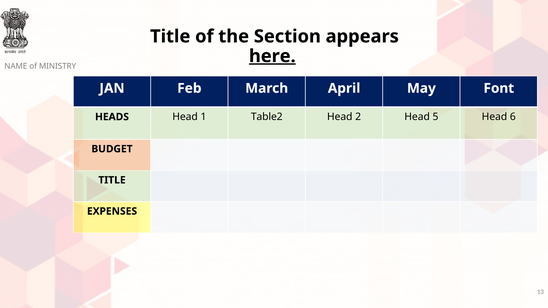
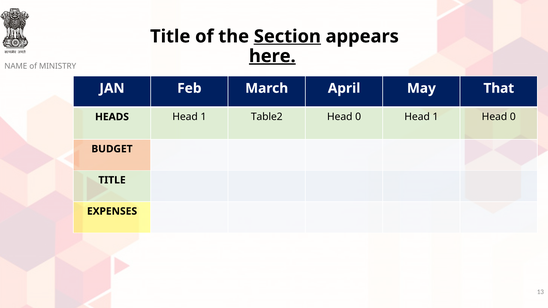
Section underline: none -> present
Font: Font -> That
2 at (358, 117): 2 -> 0
5 at (435, 117): 5 -> 1
6 at (513, 117): 6 -> 0
